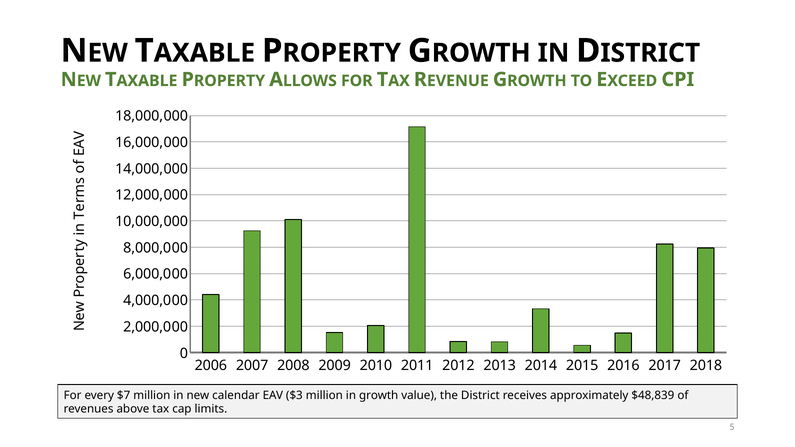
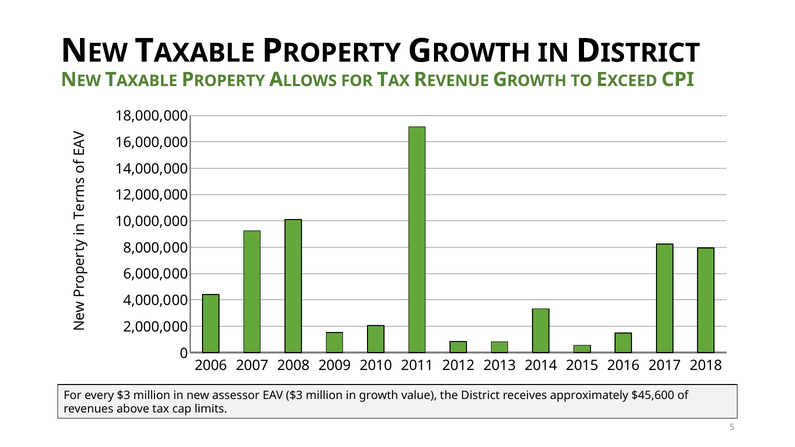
every $7: $7 -> $3
calendar: calendar -> assessor
$48,839: $48,839 -> $45,600
